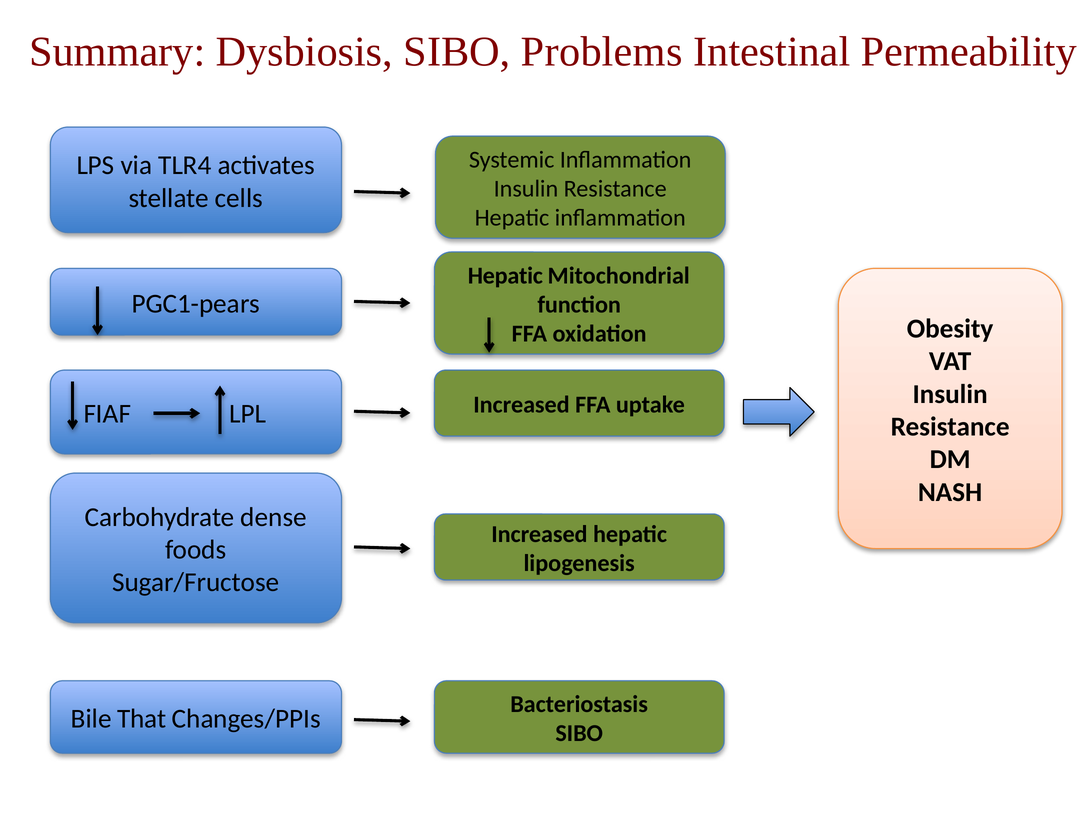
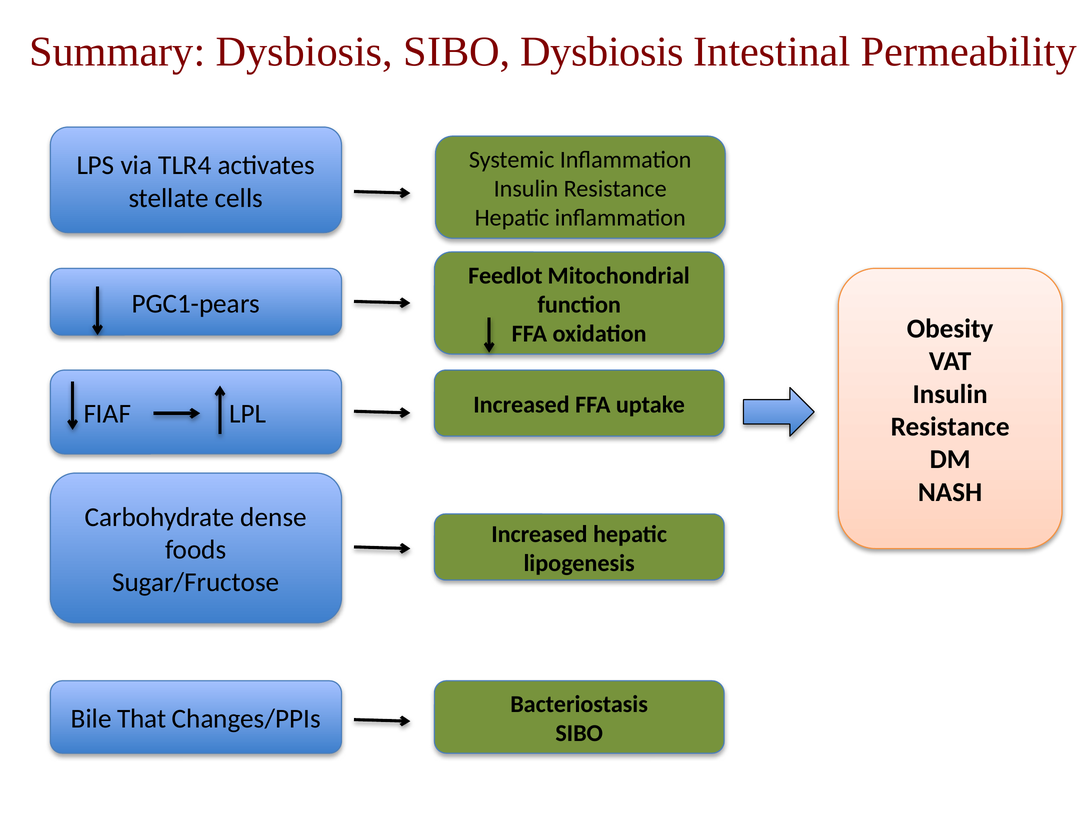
SIBO Problems: Problems -> Dysbiosis
Hepatic at (505, 276): Hepatic -> Feedlot
